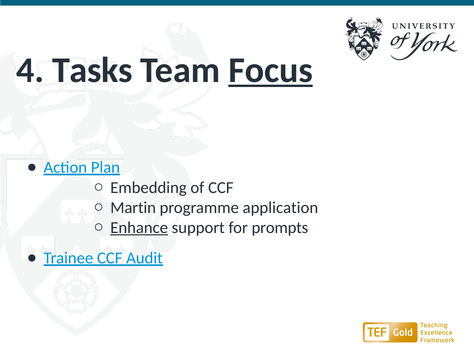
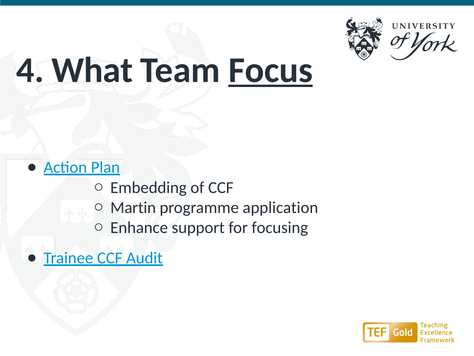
Tasks: Tasks -> What
Enhance underline: present -> none
prompts: prompts -> focusing
